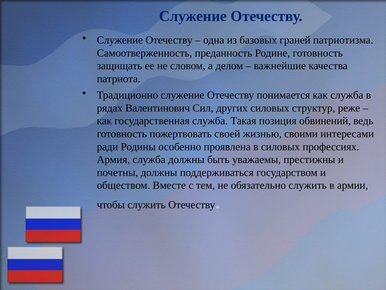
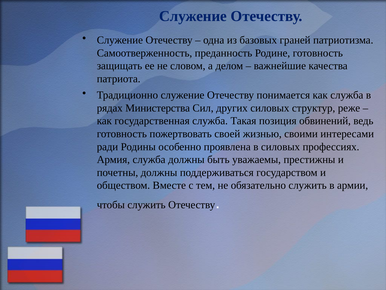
Валентинович: Валентинович -> Министерства
